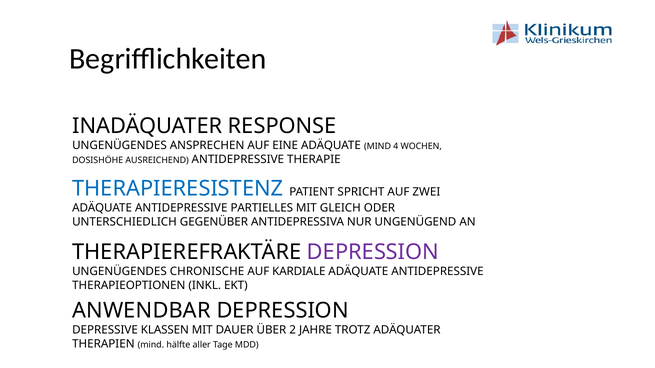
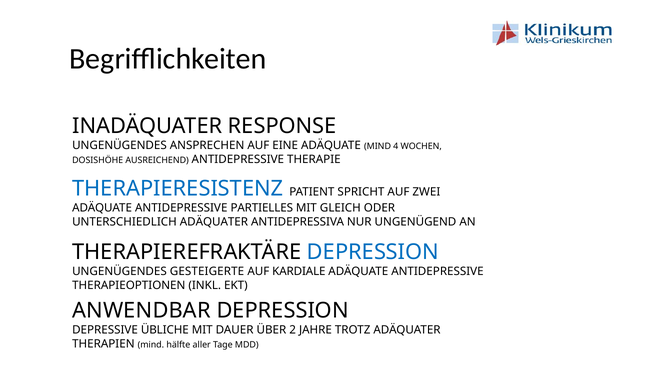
UNTERSCHIEDLICH GEGENÜBER: GEGENÜBER -> ADÄQUATER
DEPRESSION at (373, 253) colour: purple -> blue
CHRONISCHE: CHRONISCHE -> GESTEIGERTE
KLASSEN: KLASSEN -> ÜBLICHE
